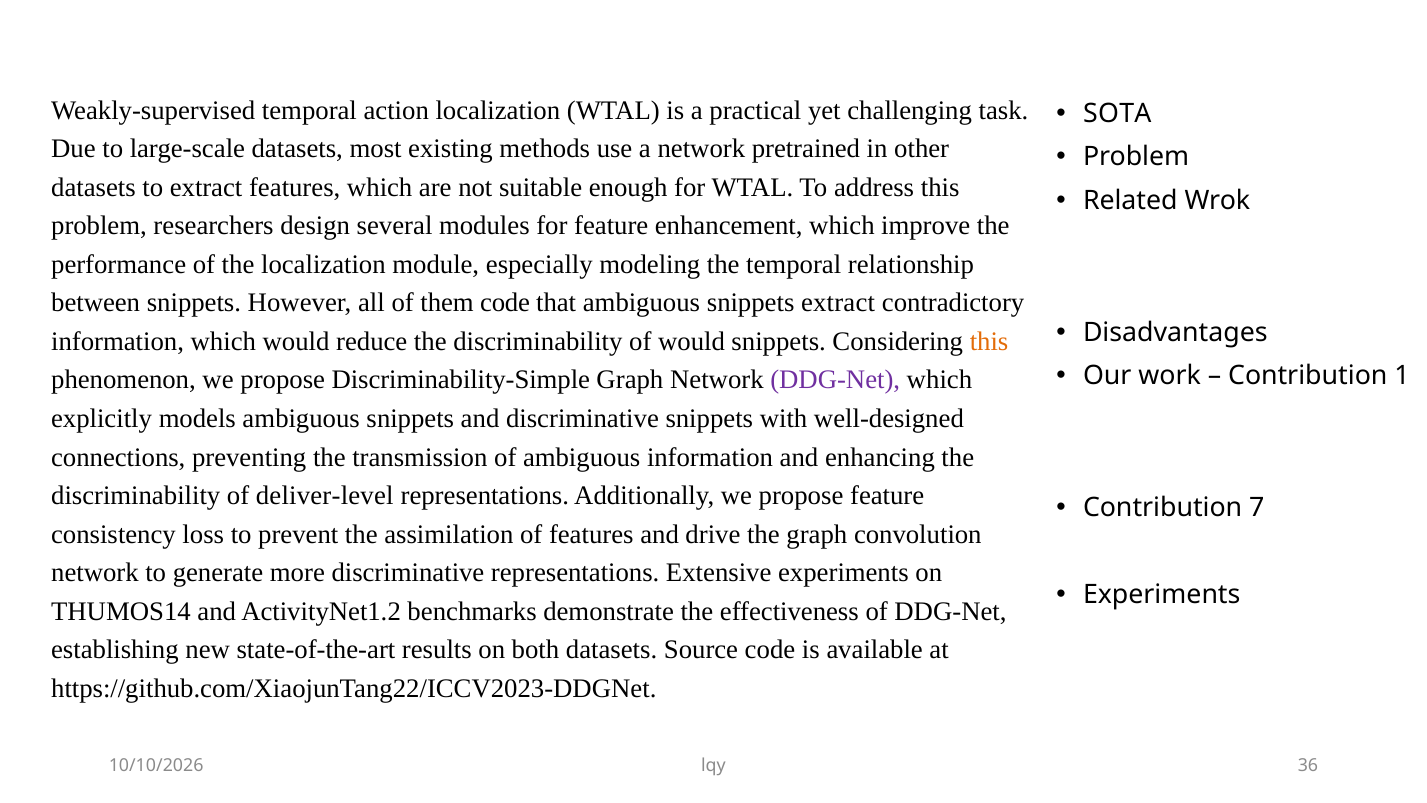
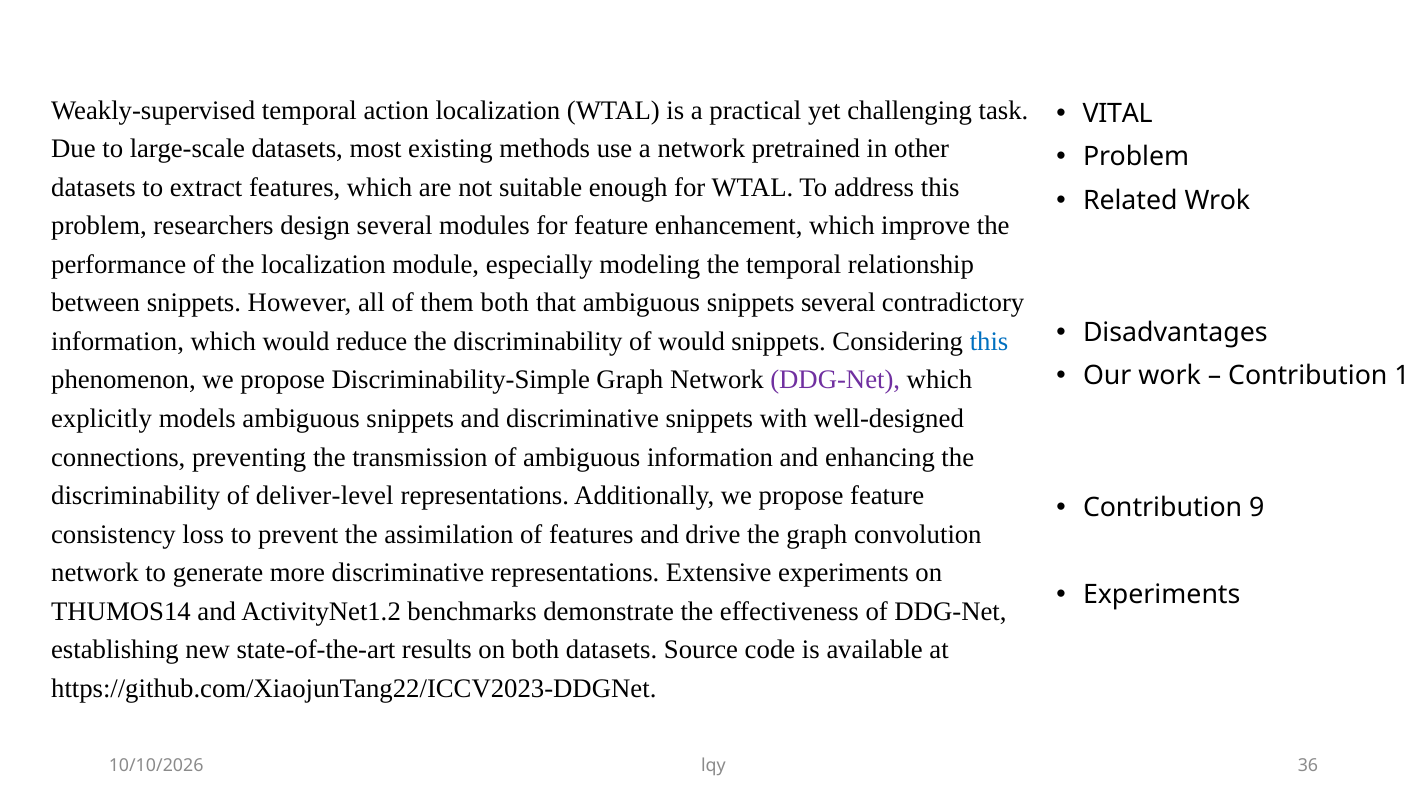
SOTA: SOTA -> VITAL
them code: code -> both
snippets extract: extract -> several
this at (989, 341) colour: orange -> blue
7: 7 -> 9
